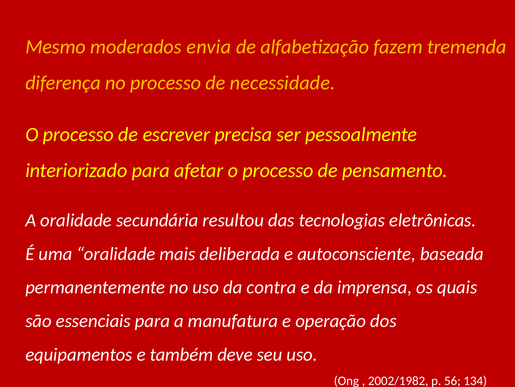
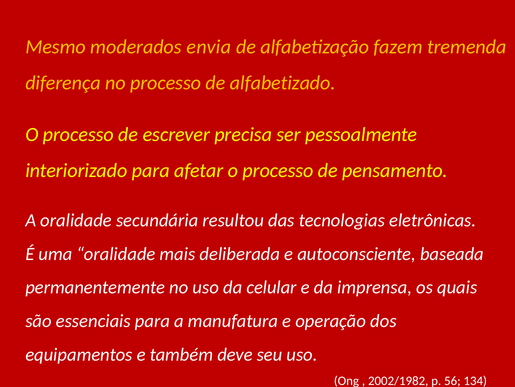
necessidade: necessidade -> alfabetizado
contra: contra -> celular
